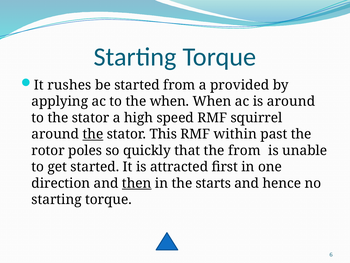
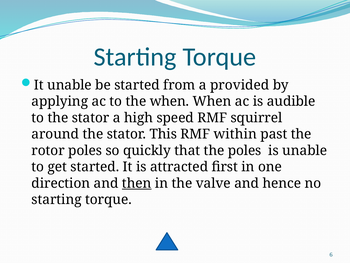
It rushes: rushes -> unable
is around: around -> audible
the at (93, 134) underline: present -> none
the from: from -> poles
starts: starts -> valve
